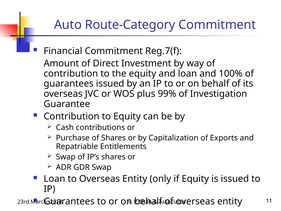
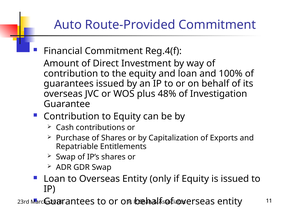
Route-Category: Route-Category -> Route-Provided
Reg.7(f: Reg.7(f -> Reg.4(f
99%: 99% -> 48%
